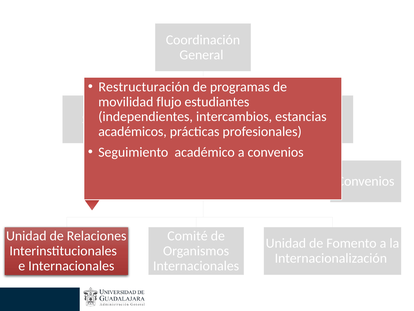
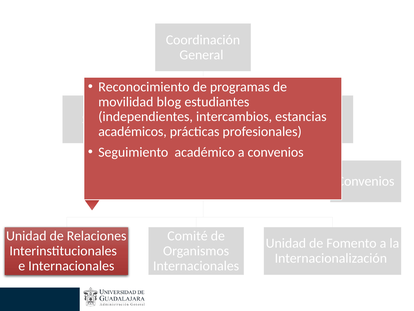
Restructuración: Restructuración -> Reconocimiento
flujo: flujo -> blog
